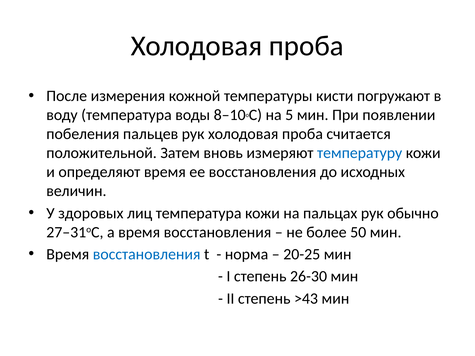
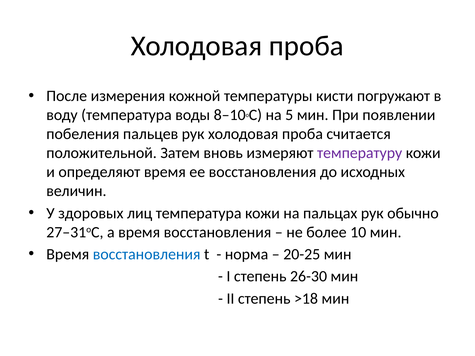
температуру colour: blue -> purple
50: 50 -> 10
>43: >43 -> >18
